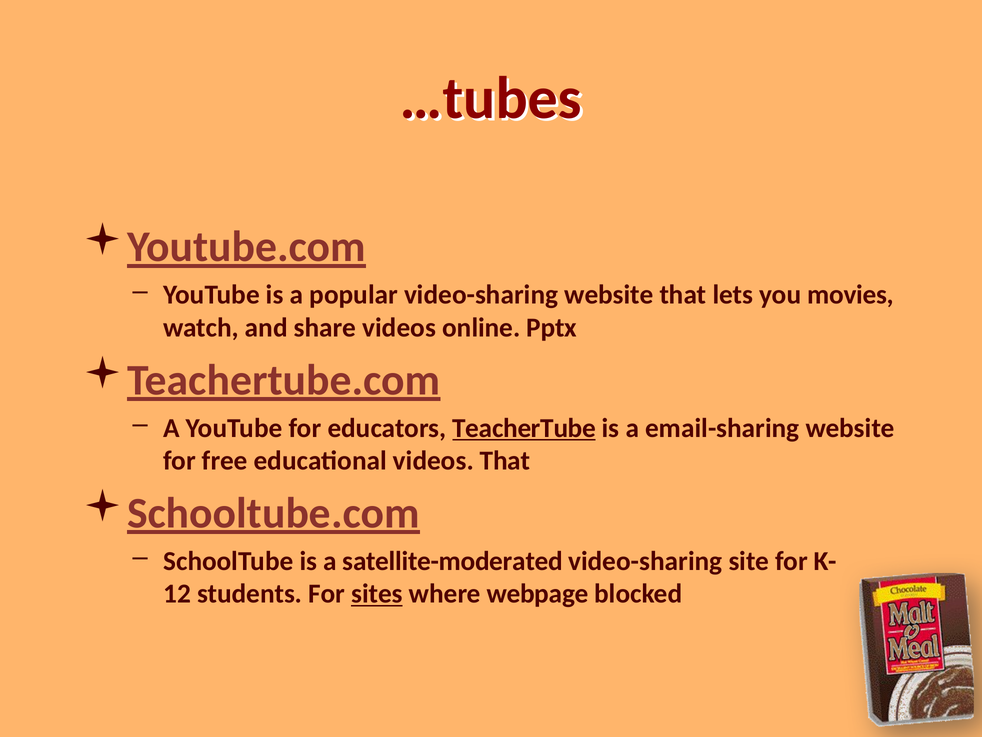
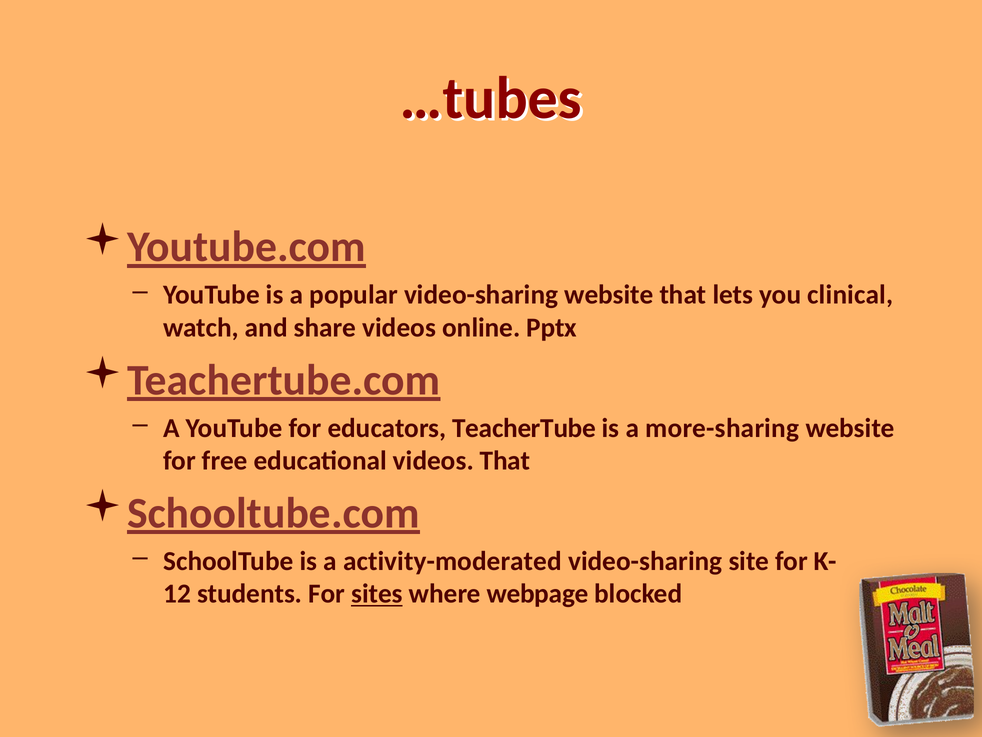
movies: movies -> clinical
TeacherTube underline: present -> none
email-sharing: email-sharing -> more-sharing
satellite-moderated: satellite-moderated -> activity-moderated
